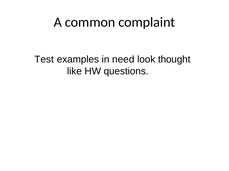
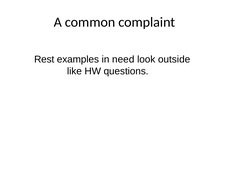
Test: Test -> Rest
thought: thought -> outside
